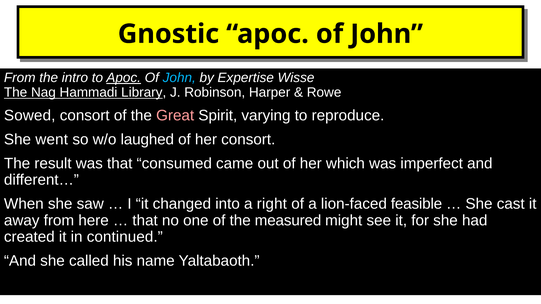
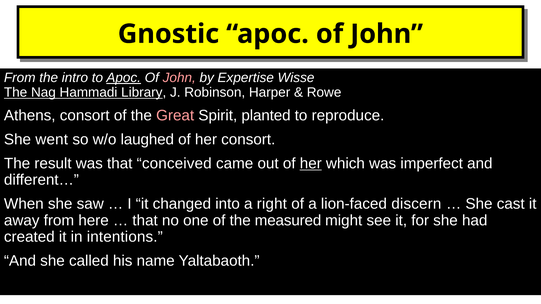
John at (179, 78) colour: light blue -> pink
Sowed: Sowed -> Athens
varying: varying -> planted
consumed: consumed -> conceived
her at (311, 164) underline: none -> present
feasible: feasible -> discern
continued: continued -> intentions
